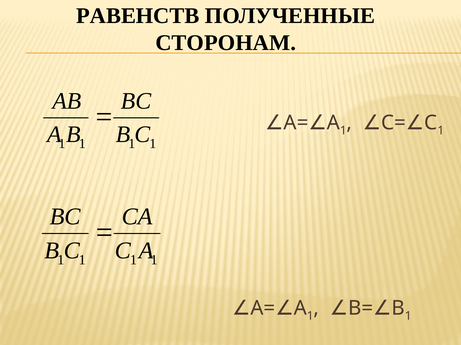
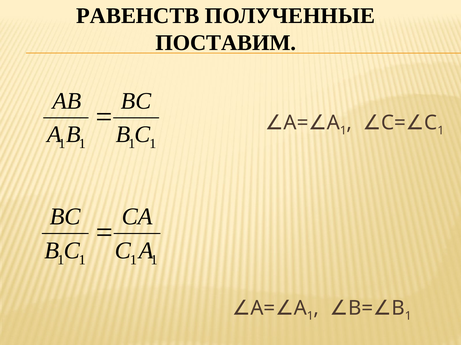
СТОРОНАМ: СТОРОНАМ -> ПОСТАВИМ
